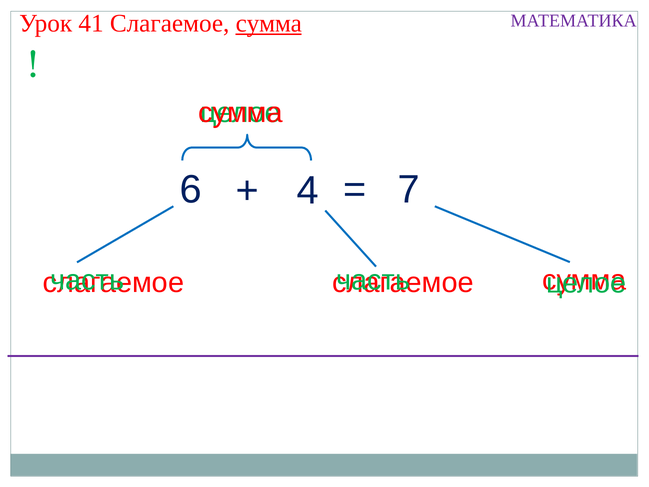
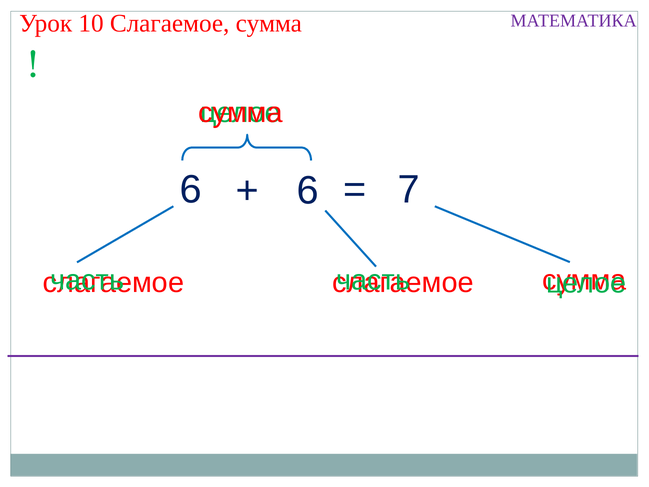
41: 41 -> 10
сумма at (269, 23) underline: present -> none
6 4: 4 -> 6
